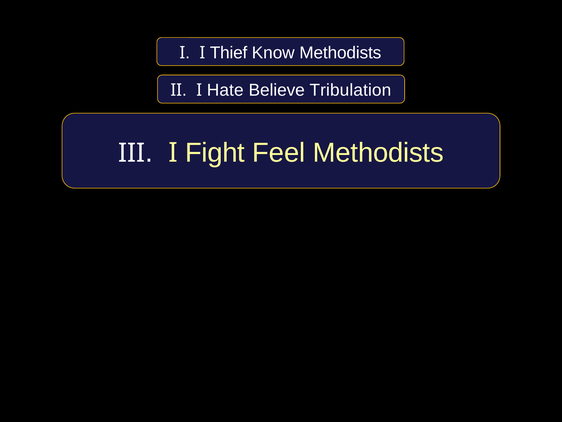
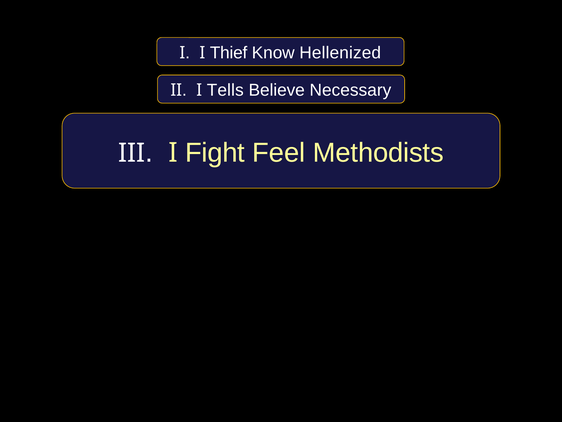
Know Methodists: Methodists -> Hellenized
Hate: Hate -> Tells
Tribulation: Tribulation -> Necessary
